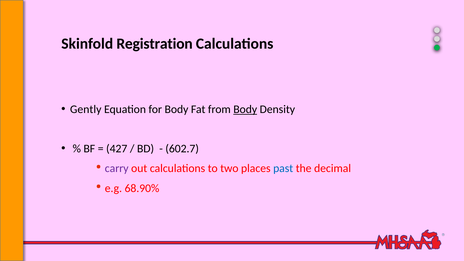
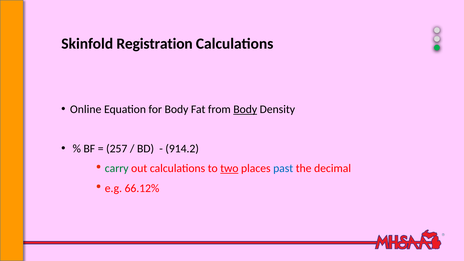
Gently: Gently -> Online
427: 427 -> 257
602.7: 602.7 -> 914.2
carry colour: purple -> green
two underline: none -> present
68.90%: 68.90% -> 66.12%
